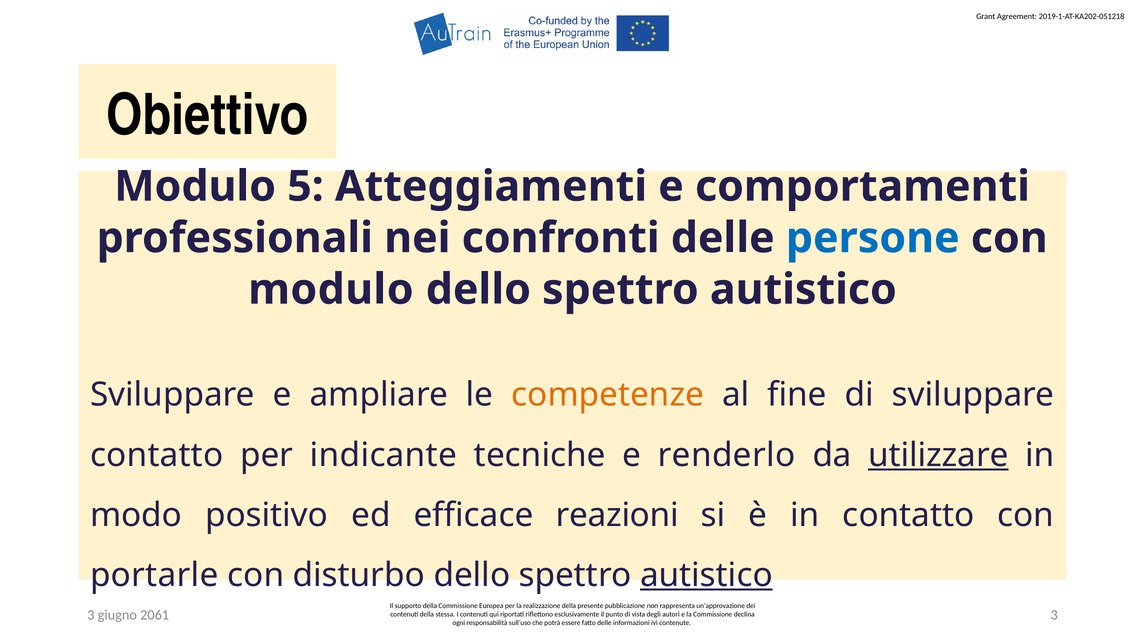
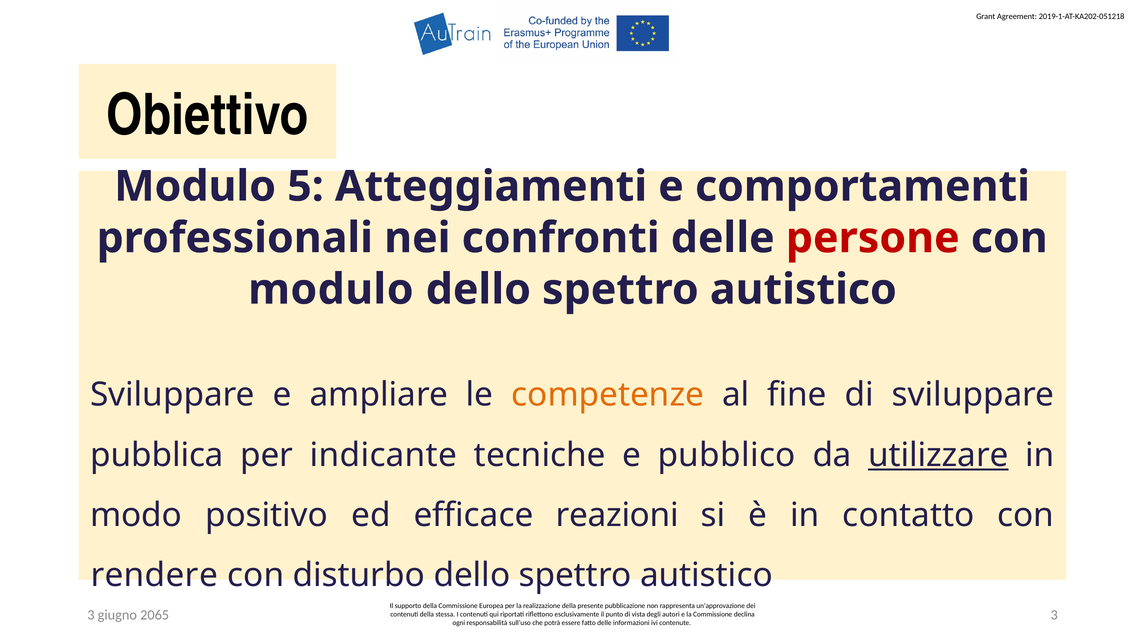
persone colour: blue -> red
contatto at (157, 455): contatto -> pubblica
renderlo: renderlo -> pubblico
portarle: portarle -> rendere
autistico at (706, 575) underline: present -> none
2061: 2061 -> 2065
